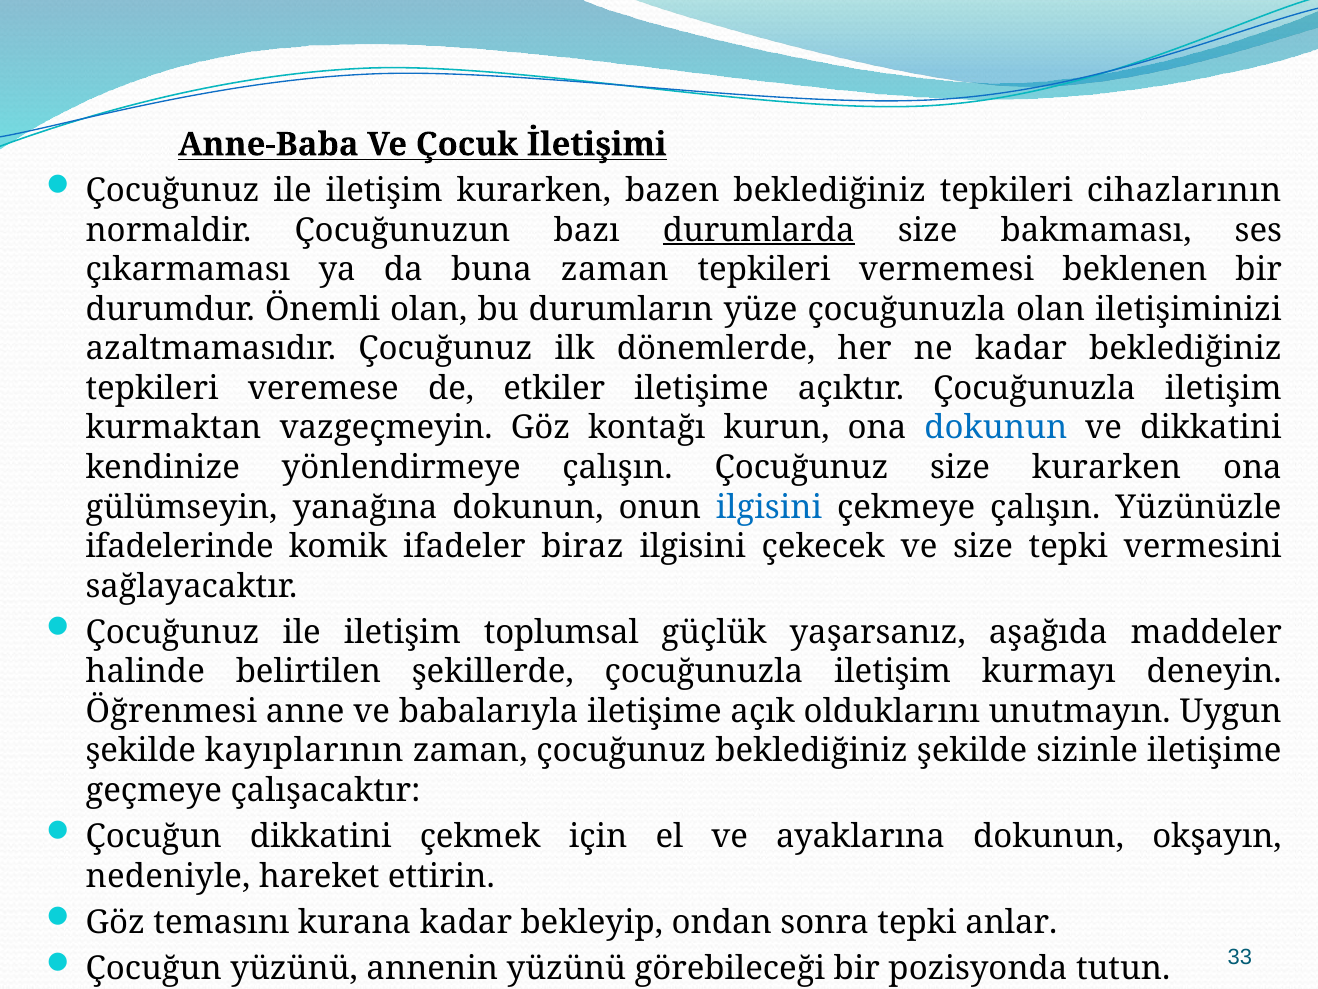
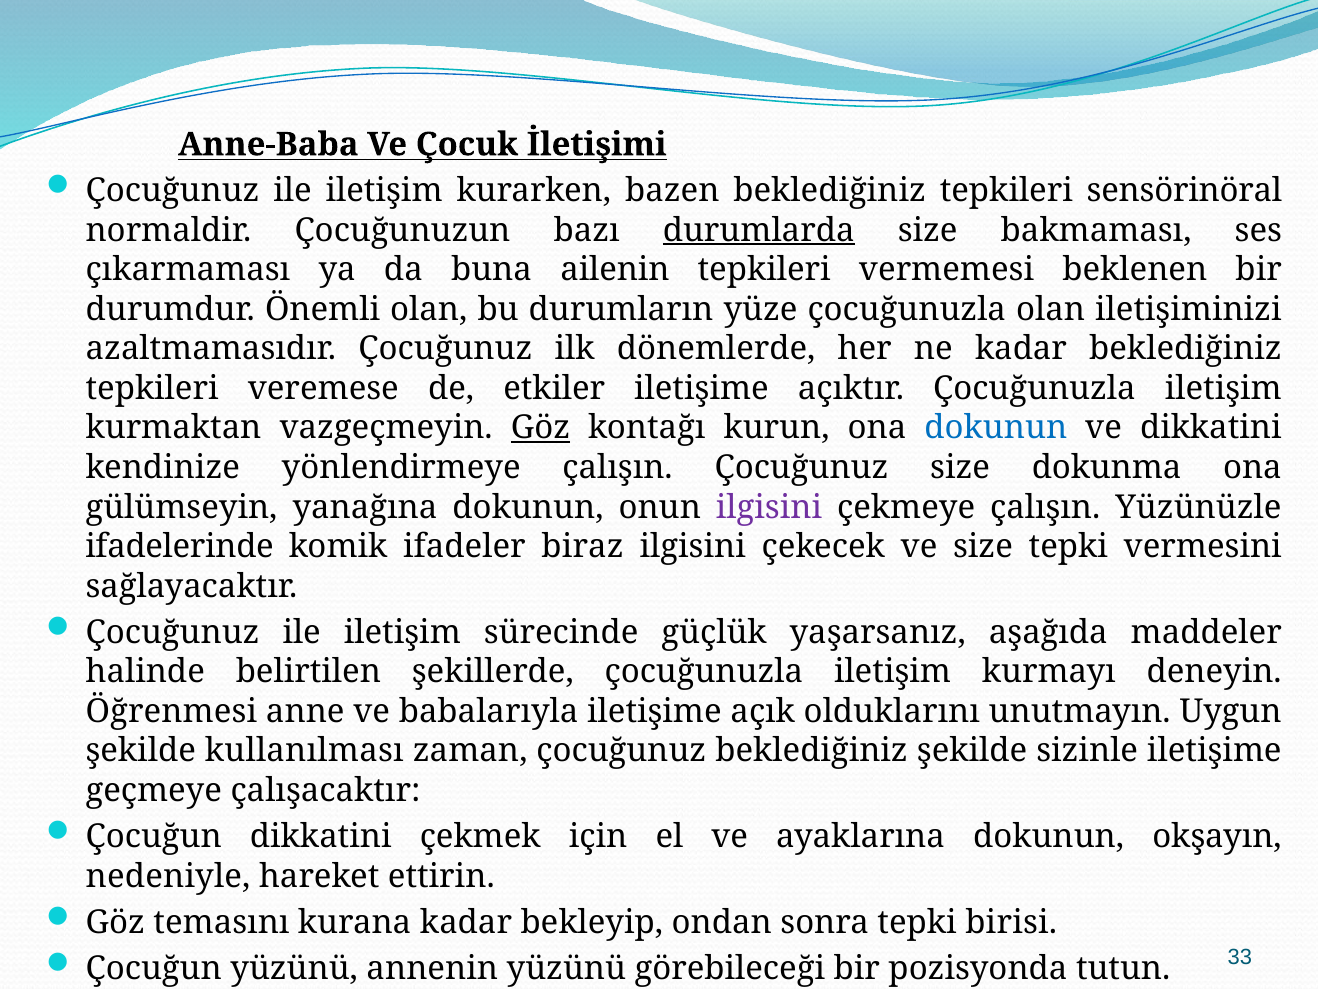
cihazlarının: cihazlarının -> sensörinöral
buna zaman: zaman -> ailenin
Göz at (541, 428) underline: none -> present
size kurarken: kurarken -> dokunma
ilgisini at (769, 507) colour: blue -> purple
toplumsal: toplumsal -> sürecinde
kayıplarının: kayıplarının -> kullanılması
anlar: anlar -> birisi
